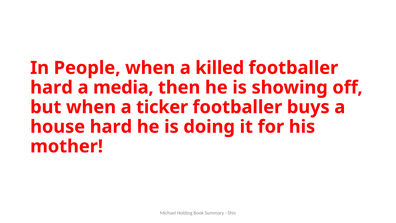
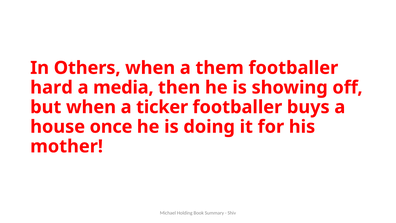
People: People -> Others
killed: killed -> them
house hard: hard -> once
